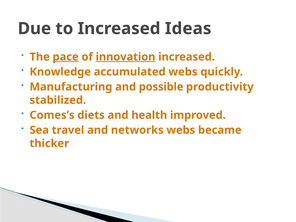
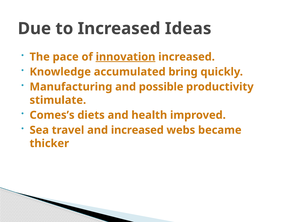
pace underline: present -> none
accumulated webs: webs -> bring
stabilized: stabilized -> stimulate
and networks: networks -> increased
